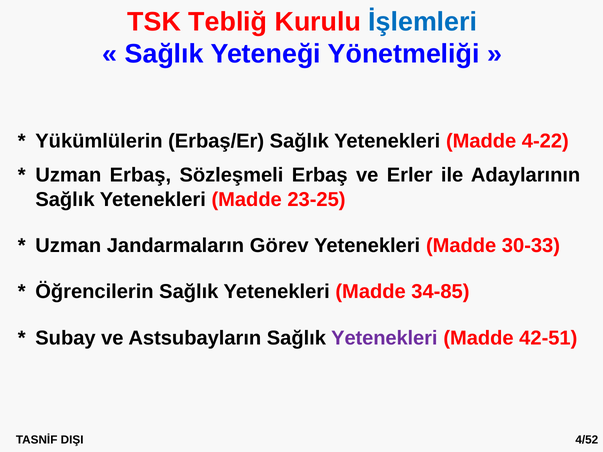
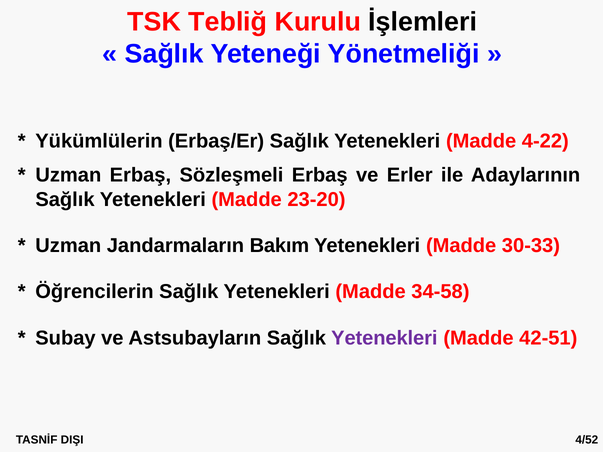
İşlemleri colour: blue -> black
23-25: 23-25 -> 23-20
Görev: Görev -> Bakım
34-85: 34-85 -> 34-58
